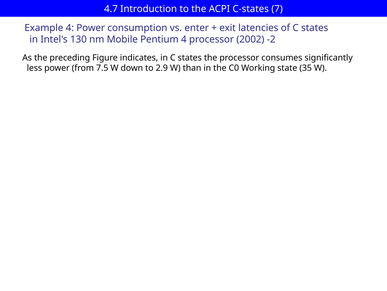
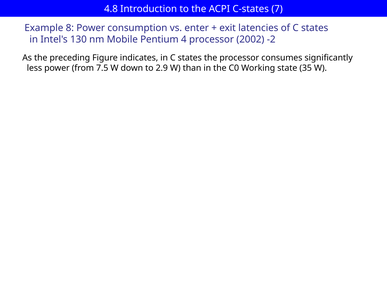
4.7: 4.7 -> 4.8
Example 4: 4 -> 8
